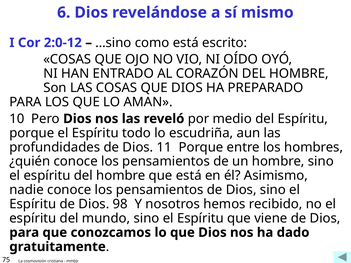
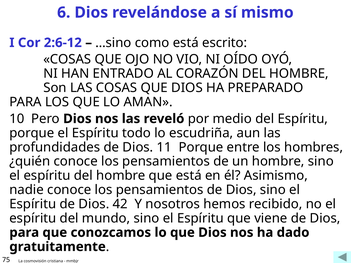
2:0-12: 2:0-12 -> 2:6-12
98: 98 -> 42
